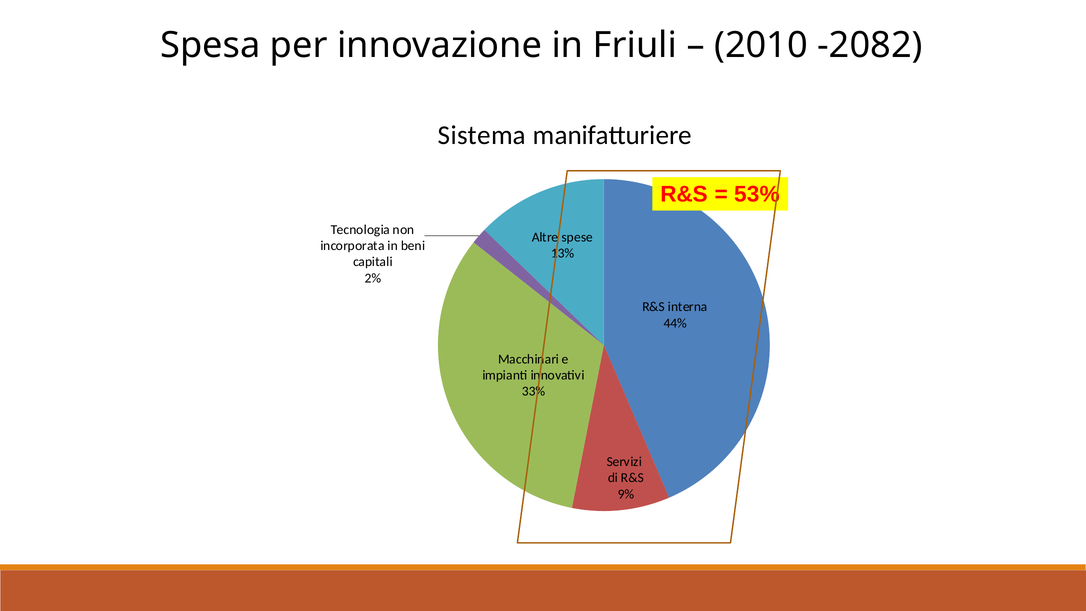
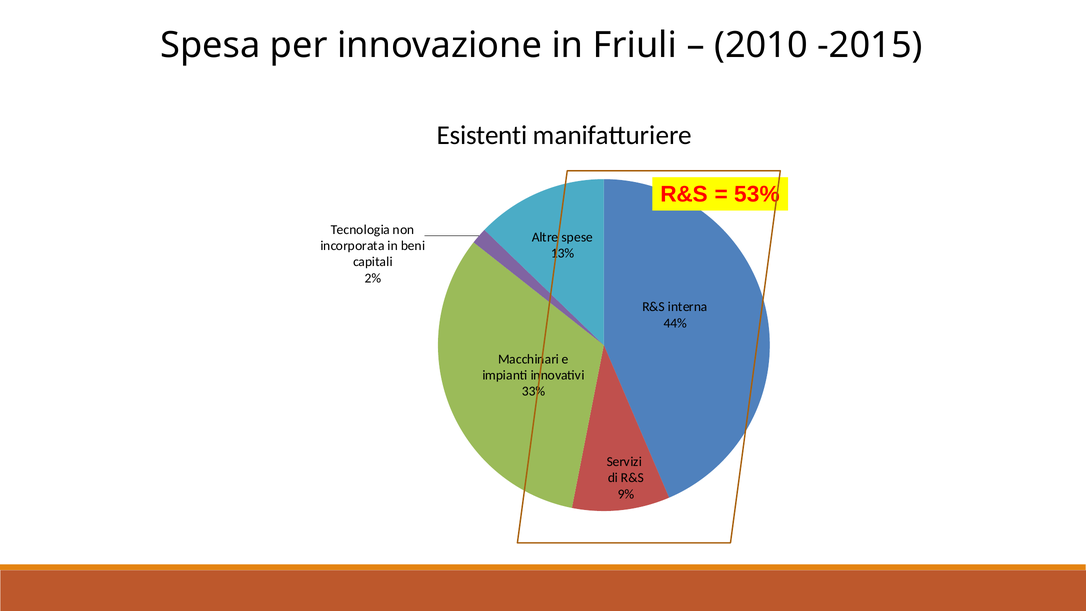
-2082: -2082 -> -2015
Sistema: Sistema -> Esistenti
